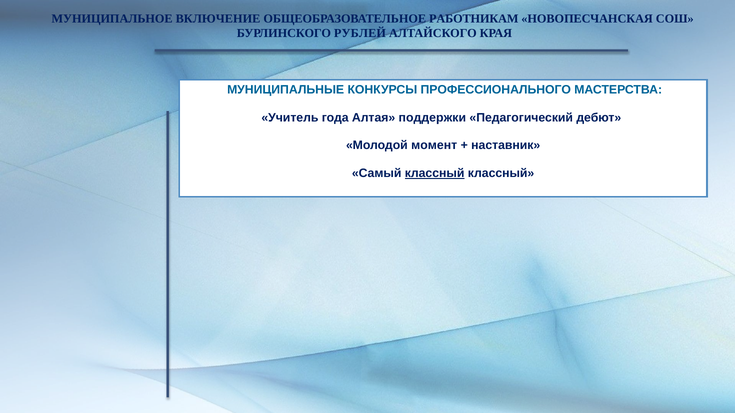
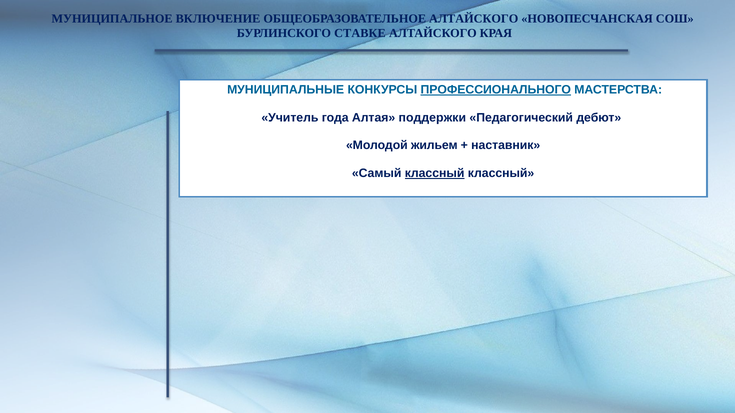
ОБЩЕОБРАЗОВАТЕЛЬНОЕ РАБОТНИКАМ: РАБОТНИКАМ -> АЛТАЙСКОГО
РУБЛЕЙ: РУБЛЕЙ -> СТАВКЕ
ПРОФЕССИОНАЛЬНОГО underline: none -> present
момент: момент -> жильем
